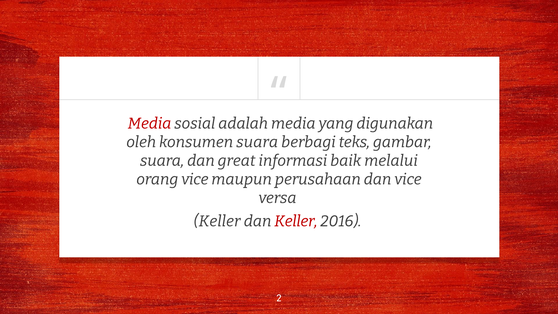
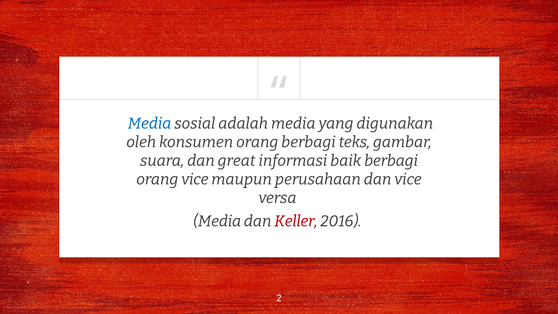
Media at (149, 123) colour: red -> blue
konsumen suara: suara -> orang
baik melalui: melalui -> berbagi
Keller at (217, 221): Keller -> Media
